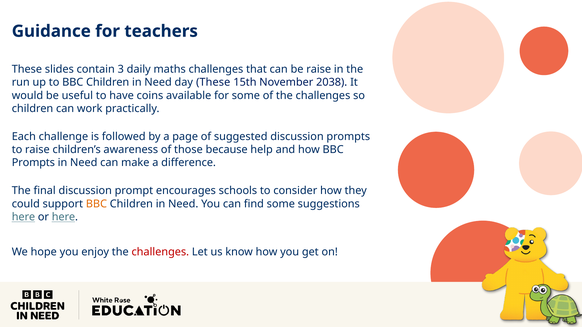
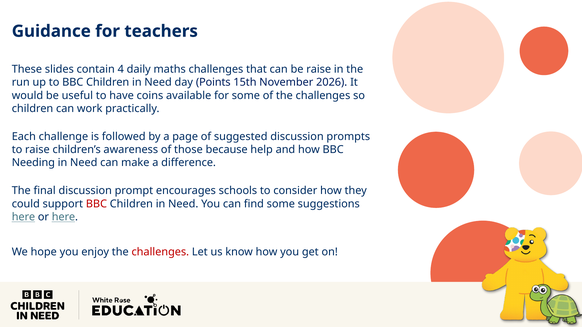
3: 3 -> 4
day These: These -> Points
2038: 2038 -> 2026
Prompts at (33, 163): Prompts -> Needing
BBC at (96, 204) colour: orange -> red
